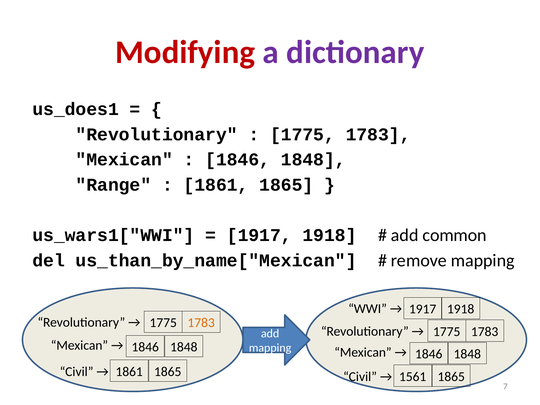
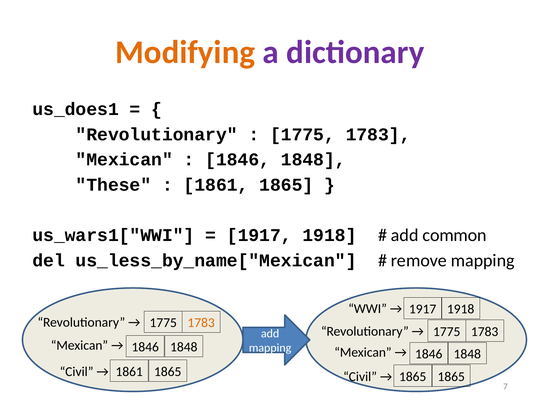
Modifying colour: red -> orange
Range: Range -> These
us_than_by_name["Mexican: us_than_by_name["Mexican -> us_less_by_name["Mexican
1561 at (413, 377): 1561 -> 1865
